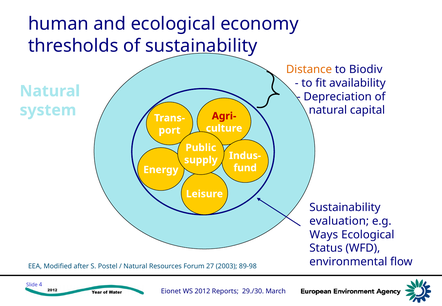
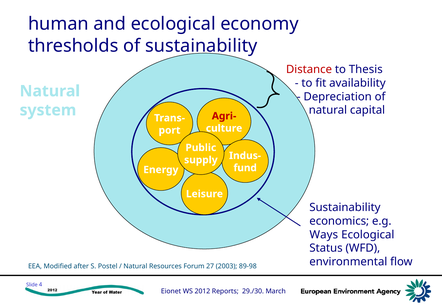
Distance colour: orange -> red
Biodiv: Biodiv -> Thesis
evaluation: evaluation -> economics
